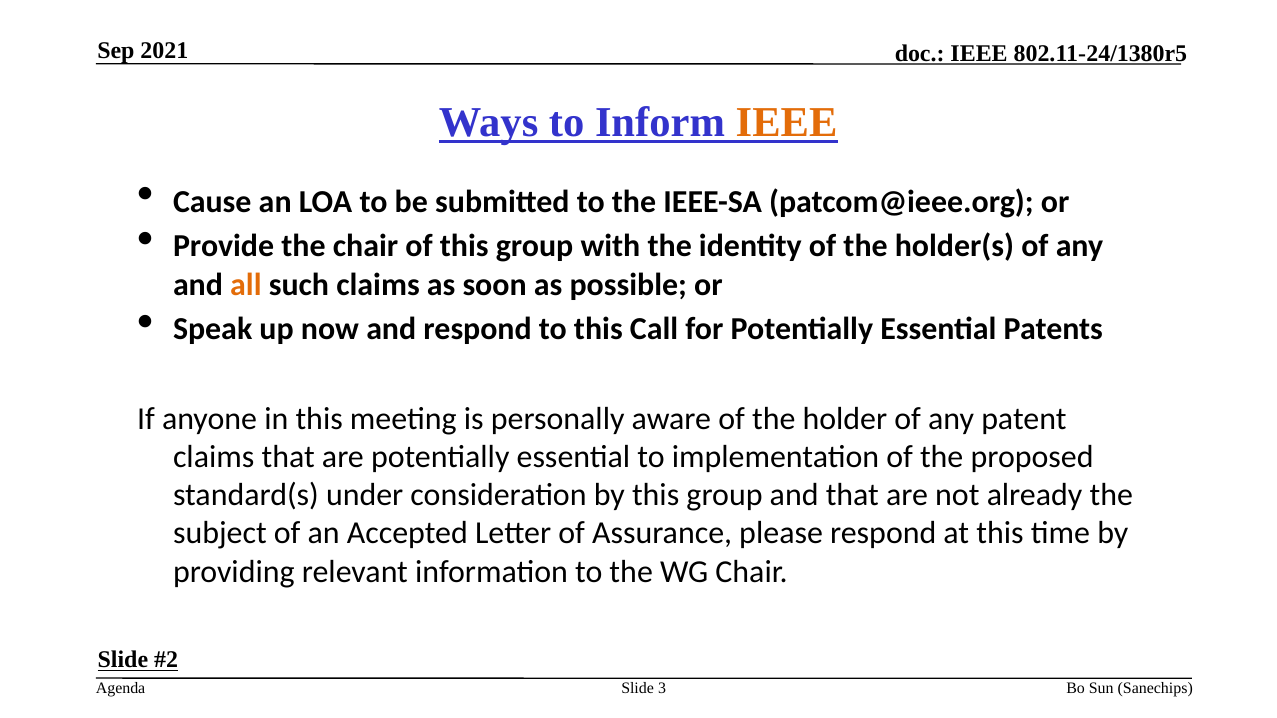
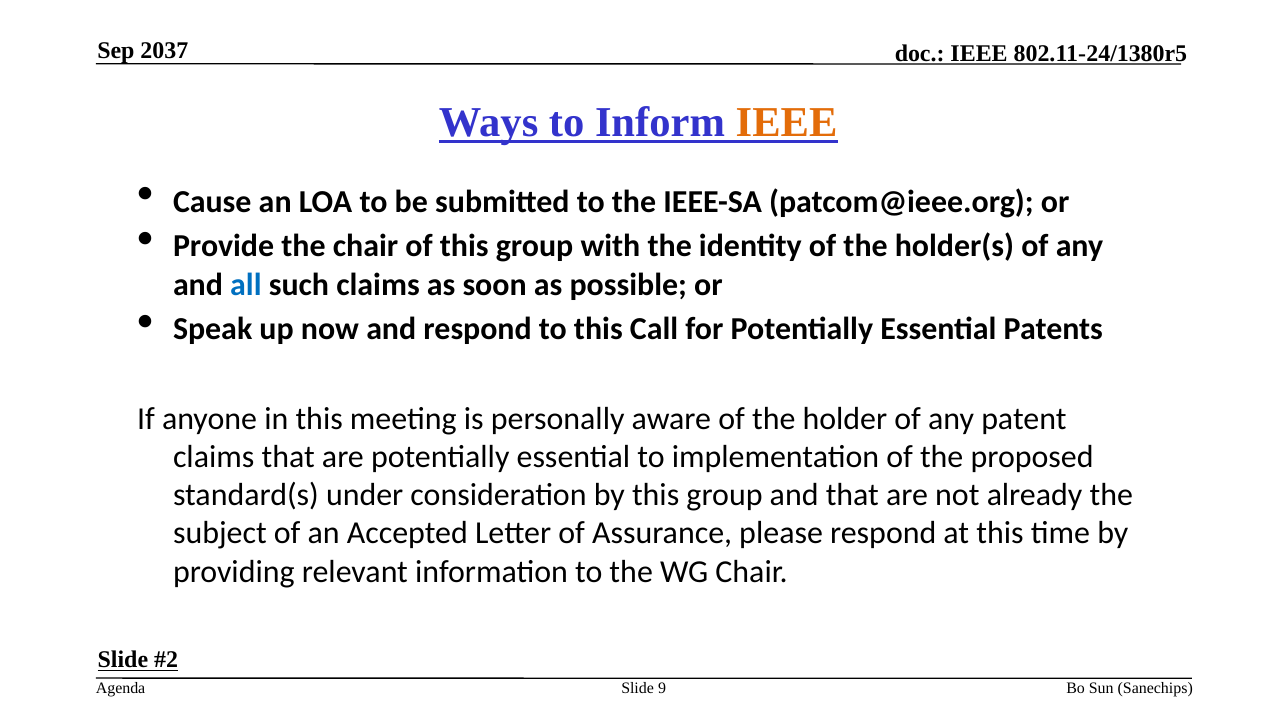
2021: 2021 -> 2037
all colour: orange -> blue
3: 3 -> 9
